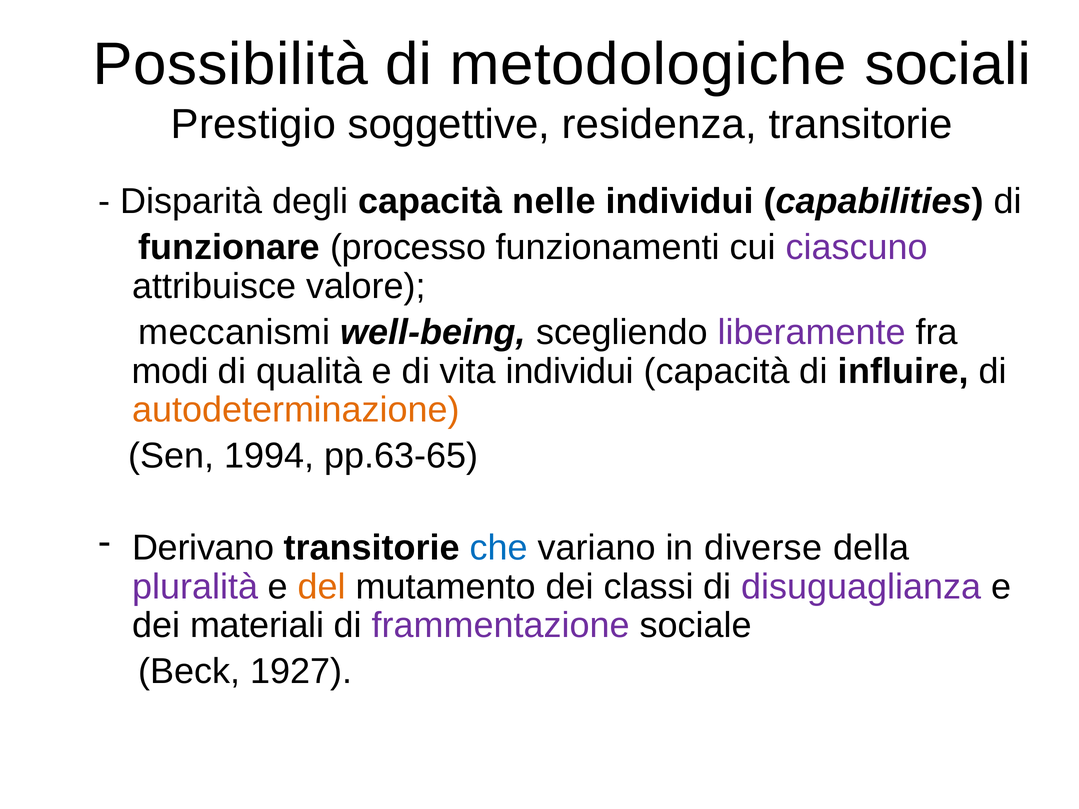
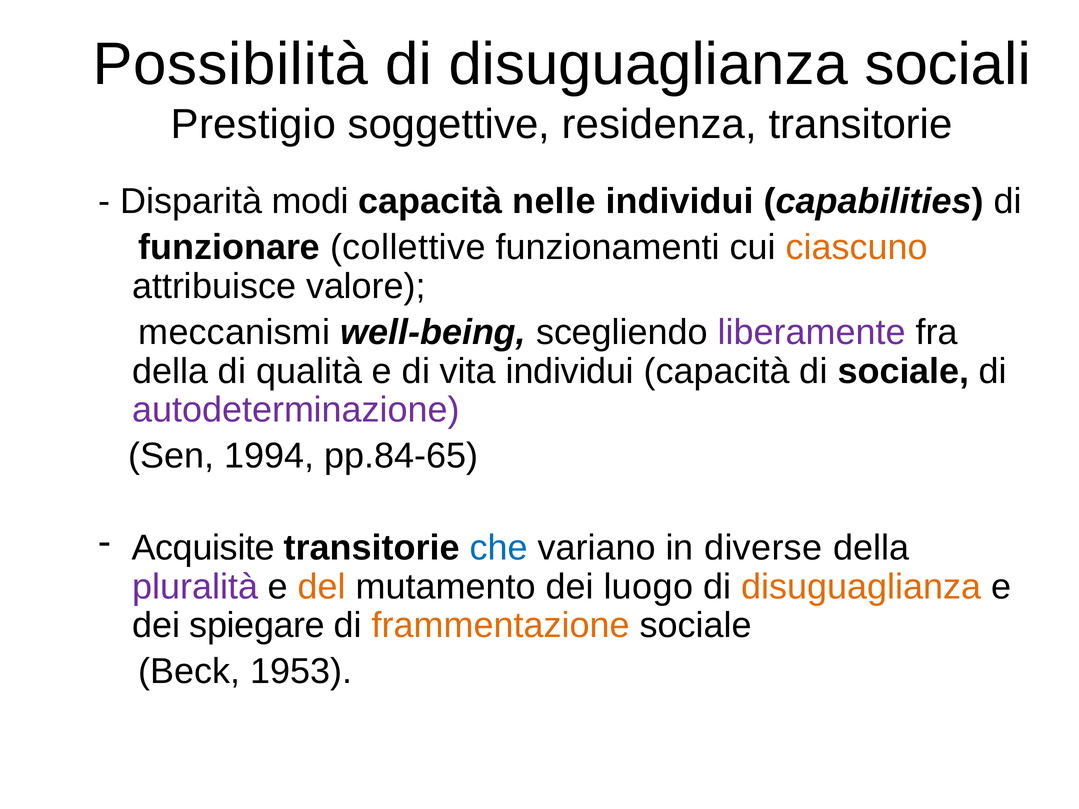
metodologiche at (648, 64): metodologiche -> disuguaglianza
degli: degli -> modi
processo: processo -> collettive
ciascuno colour: purple -> orange
modi at (170, 371): modi -> della
di influire: influire -> sociale
autodeterminazione colour: orange -> purple
pp.63-65: pp.63-65 -> pp.84-65
Derivano: Derivano -> Acquisite
classi: classi -> luogo
disuguaglianza at (861, 587) colour: purple -> orange
materiali: materiali -> spiegare
frammentazione colour: purple -> orange
1927: 1927 -> 1953
